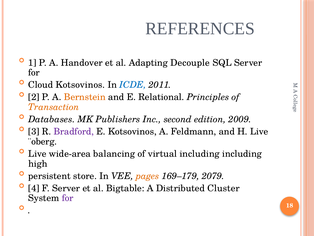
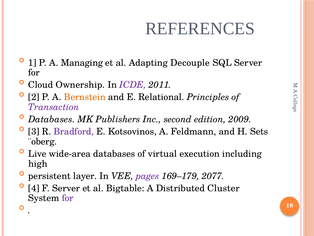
Handover: Handover -> Managing
Cloud Kotsovinos: Kotsovinos -> Ownership
ICDE colour: blue -> purple
Transaction colour: orange -> purple
H Live: Live -> Sets
wide-area balancing: balancing -> databases
virtual including: including -> execution
store: store -> layer
pages colour: orange -> purple
2079: 2079 -> 2077
